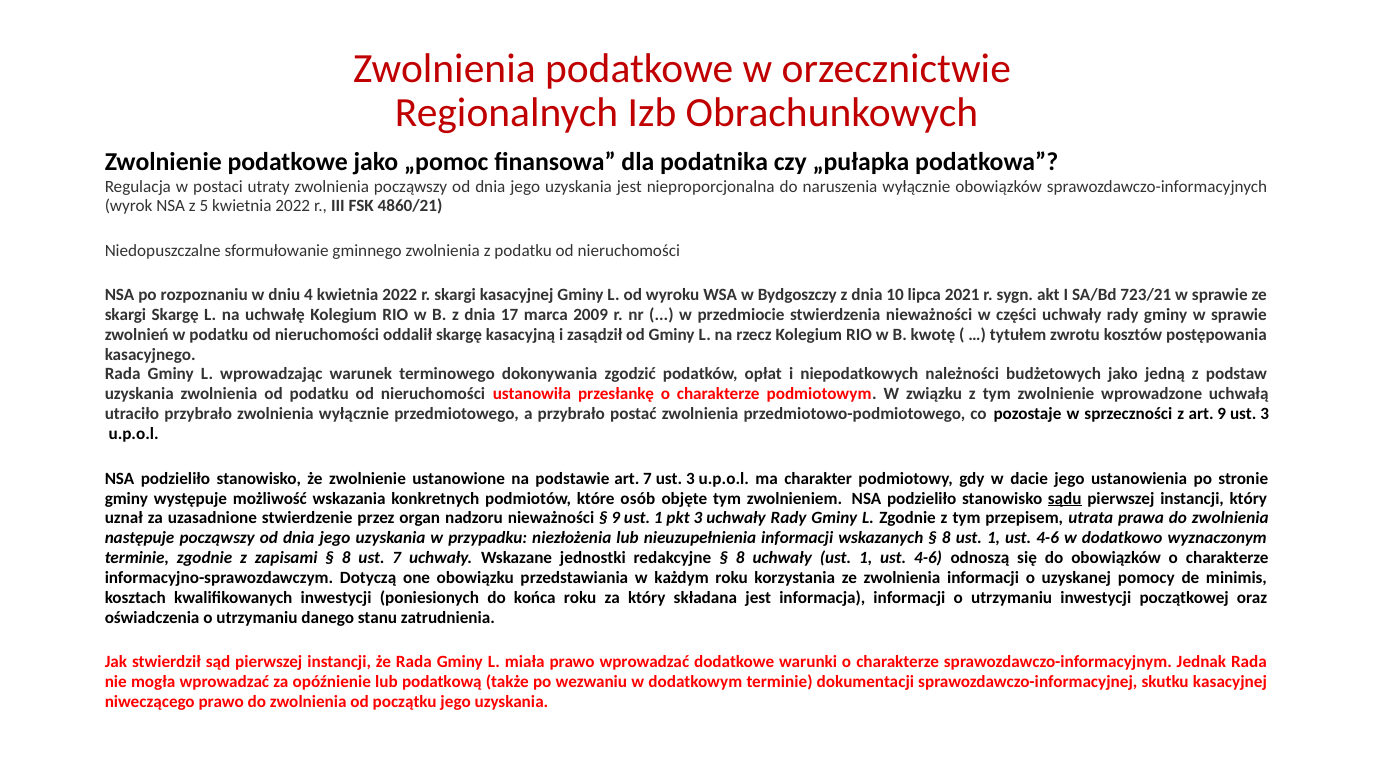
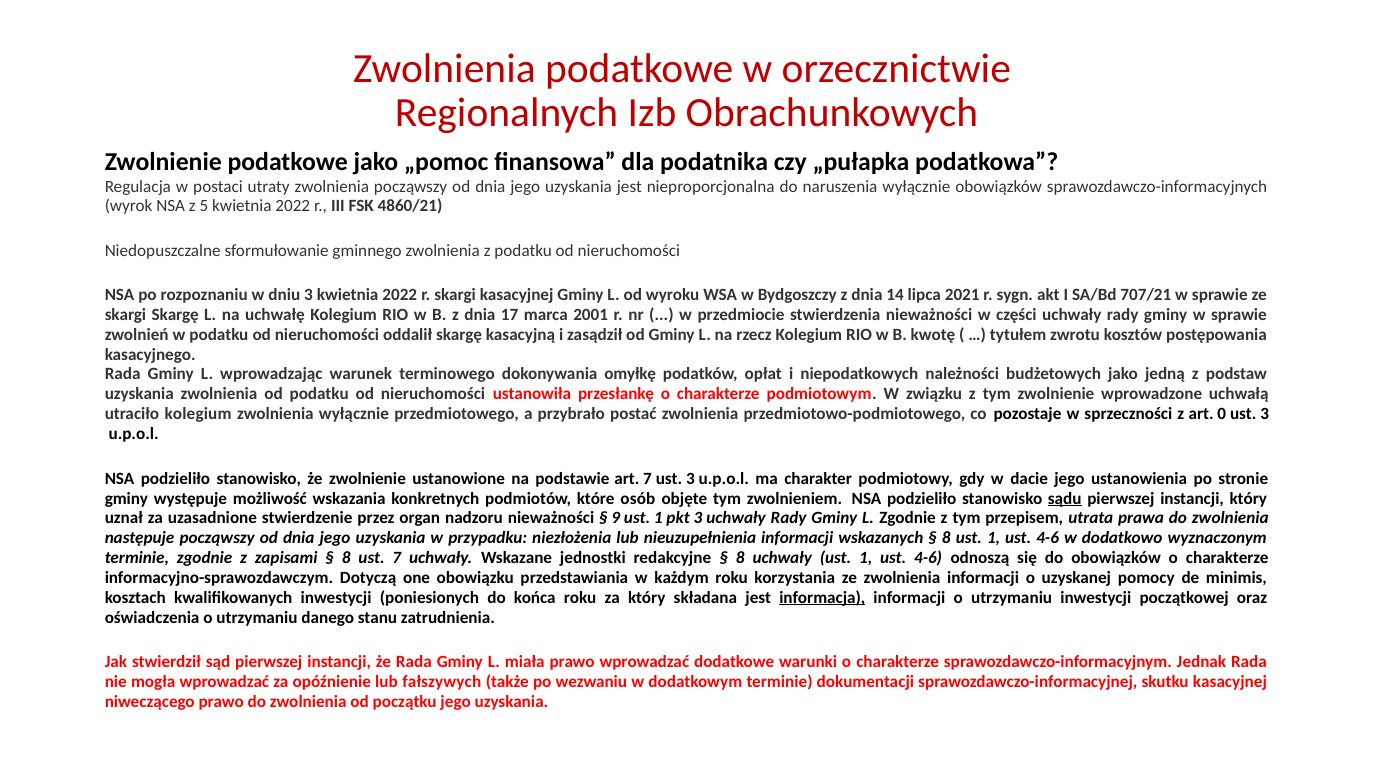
dniu 4: 4 -> 3
10: 10 -> 14
723/21: 723/21 -> 707/21
2009: 2009 -> 2001
zgodzić: zgodzić -> omyłkę
utraciło przybrało: przybrało -> kolegium
art 9: 9 -> 0
informacja underline: none -> present
podatkową: podatkową -> fałszywych
